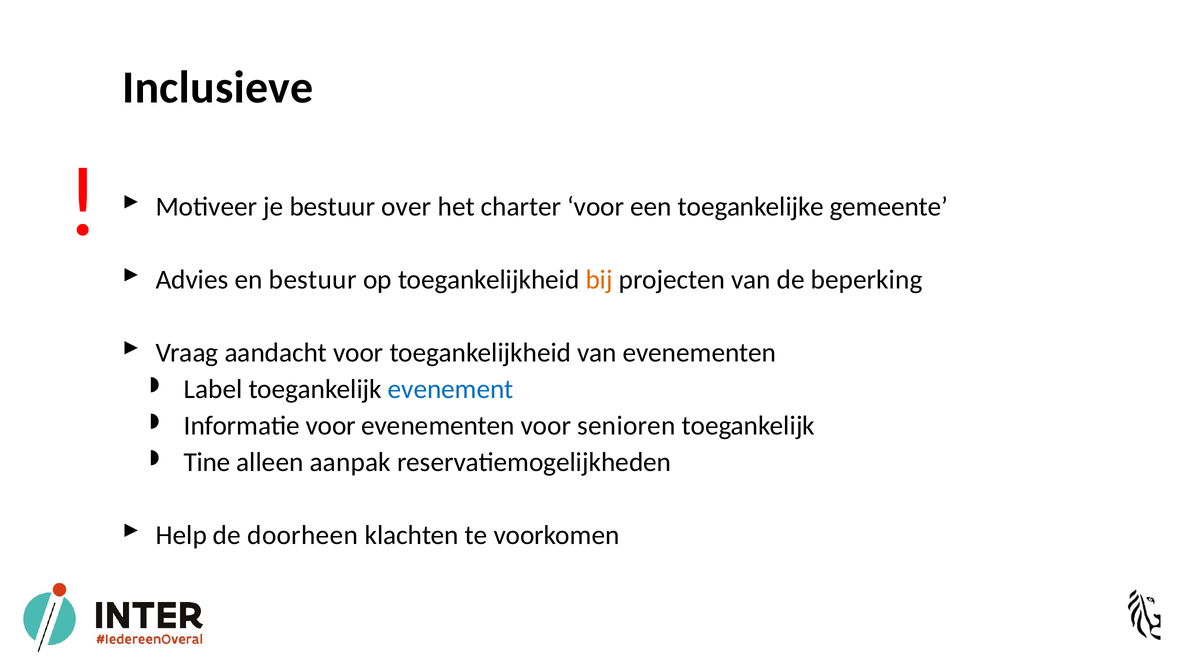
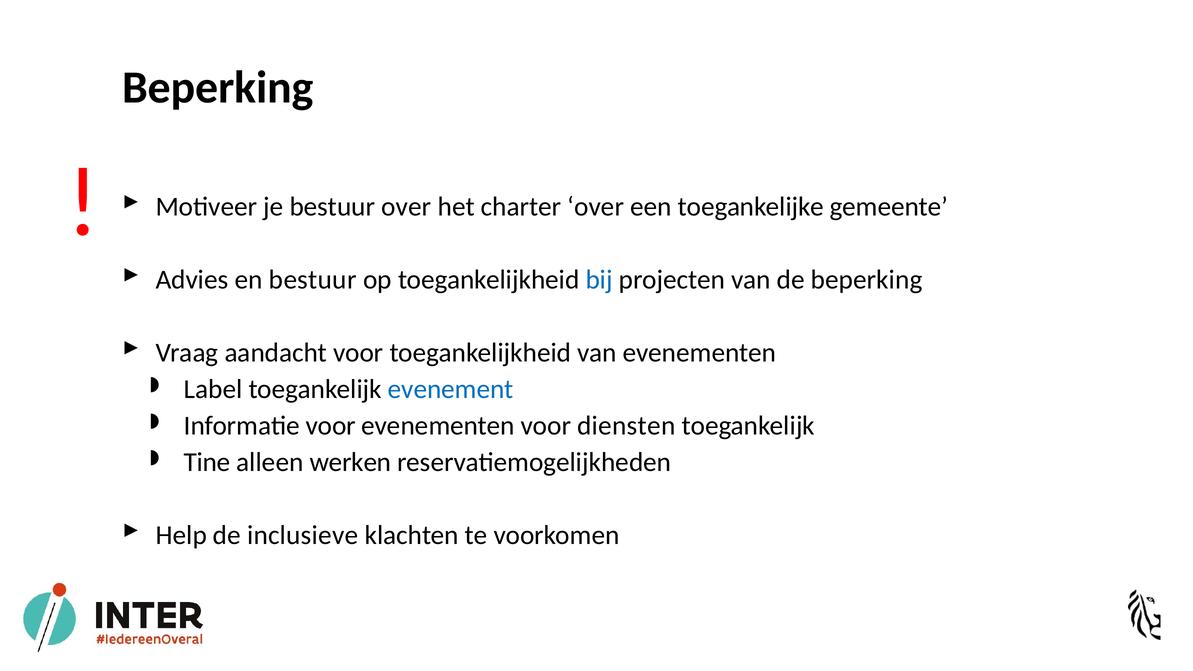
Inclusieve at (218, 88): Inclusieve -> Beperking
charter voor: voor -> over
bij colour: orange -> blue
senioren: senioren -> diensten
aanpak: aanpak -> werken
doorheen: doorheen -> inclusieve
